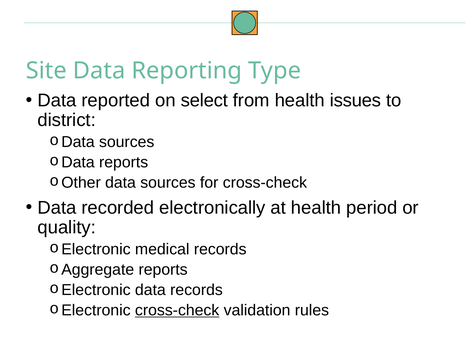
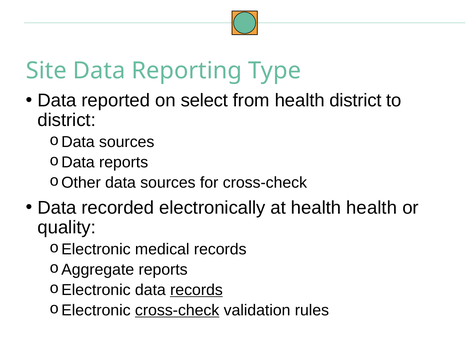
health issues: issues -> district
health period: period -> health
records at (196, 290) underline: none -> present
